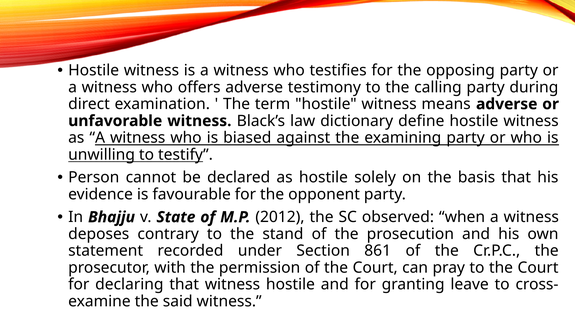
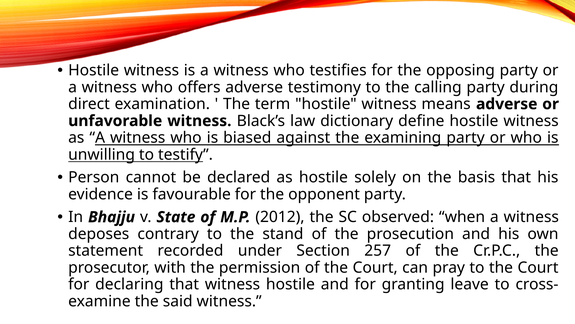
861: 861 -> 257
